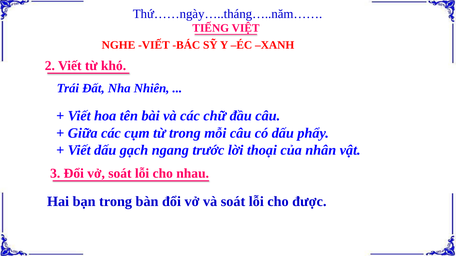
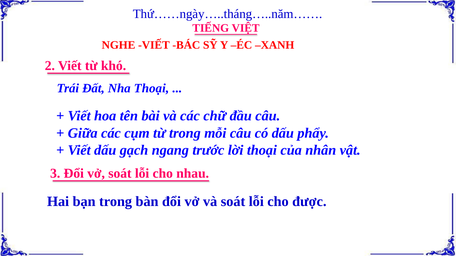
Nha Nhiên: Nhiên -> Thoại
